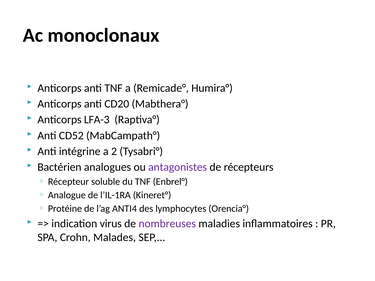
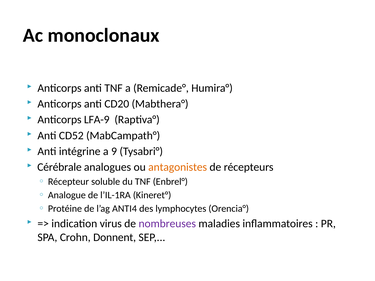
LFA-3: LFA-3 -> LFA-9
2: 2 -> 9
Bactérien: Bactérien -> Cérébrale
antagonistes colour: purple -> orange
Malades: Malades -> Donnent
